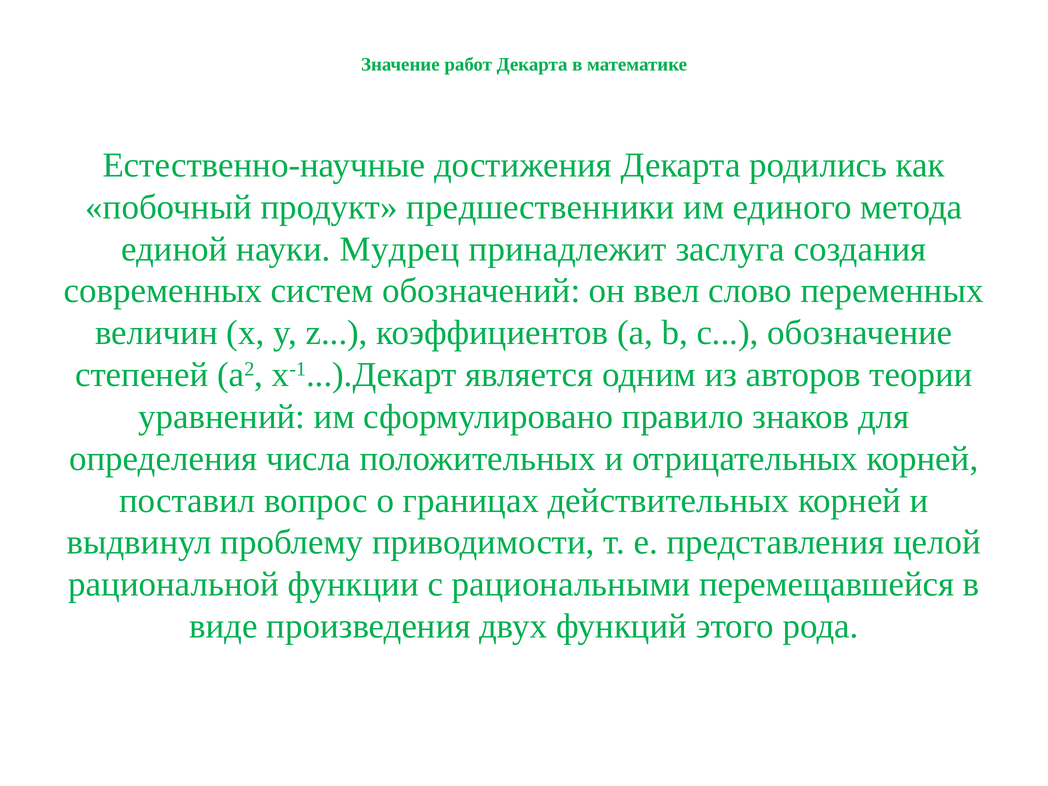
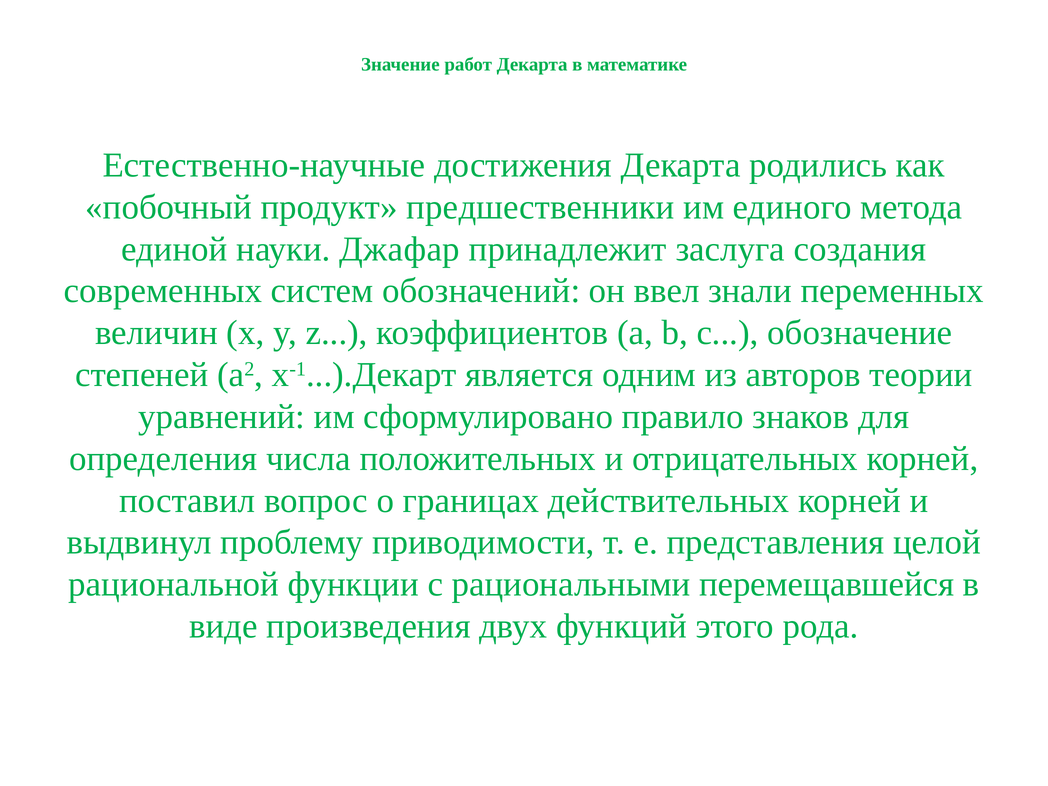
Мудрец: Мудрец -> Джафар
слово: слово -> знали
